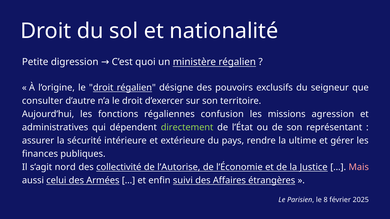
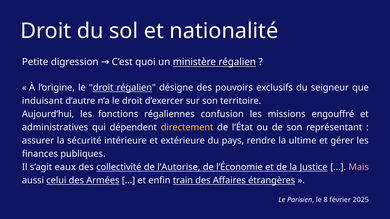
consulter: consulter -> induisant
agression: agression -> engouffré
directement colour: light green -> yellow
nord: nord -> eaux
suivi: suivi -> train
